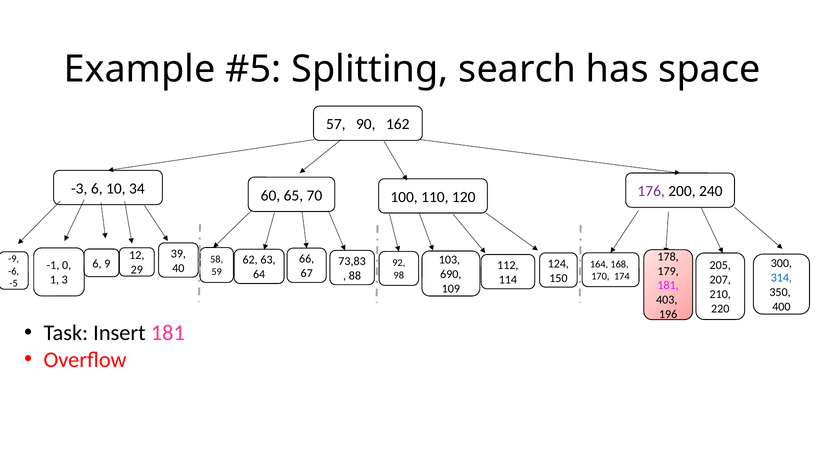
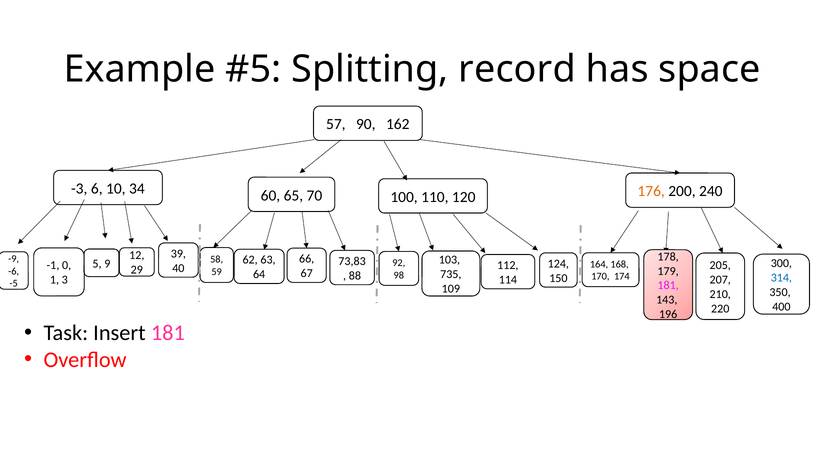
search: search -> record
176 colour: purple -> orange
6 at (97, 264): 6 -> 5
690: 690 -> 735
403: 403 -> 143
